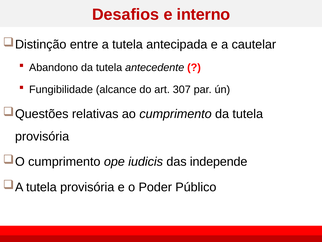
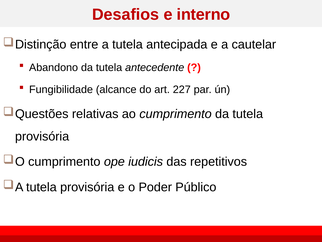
307: 307 -> 227
independe: independe -> repetitivos
